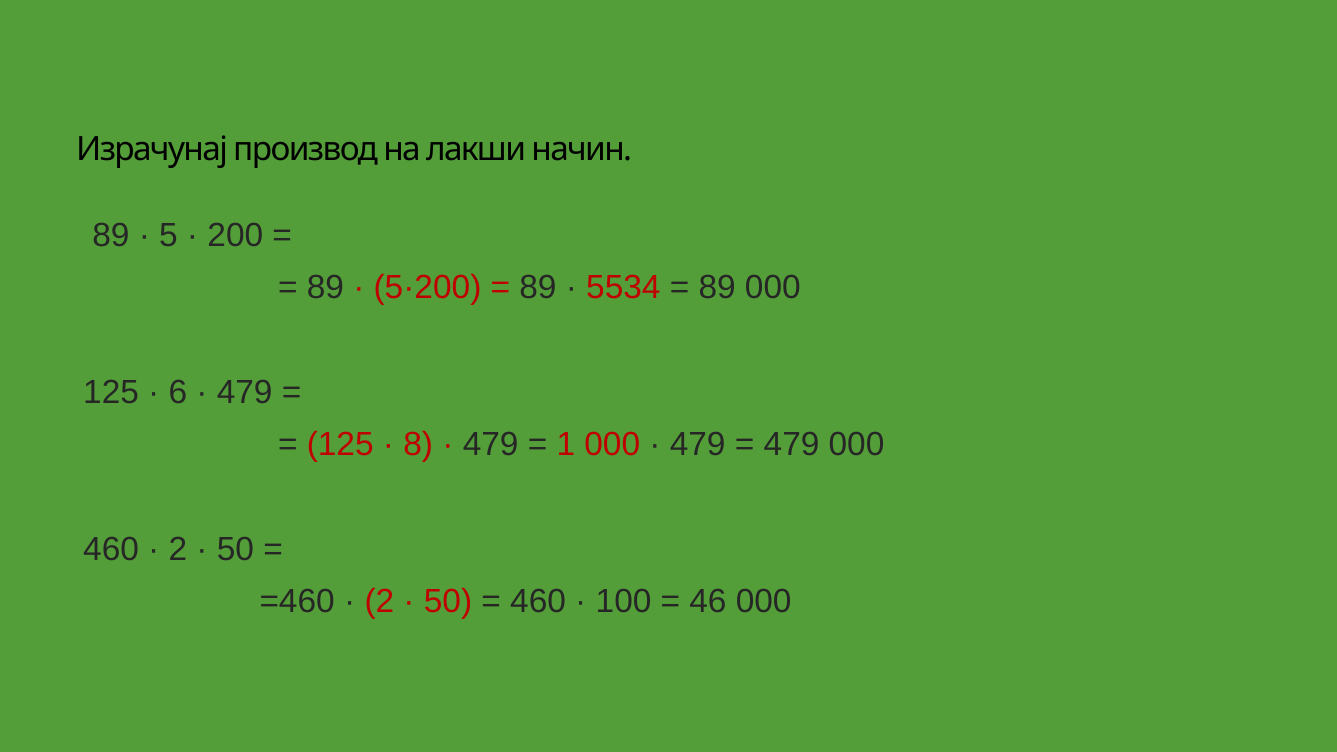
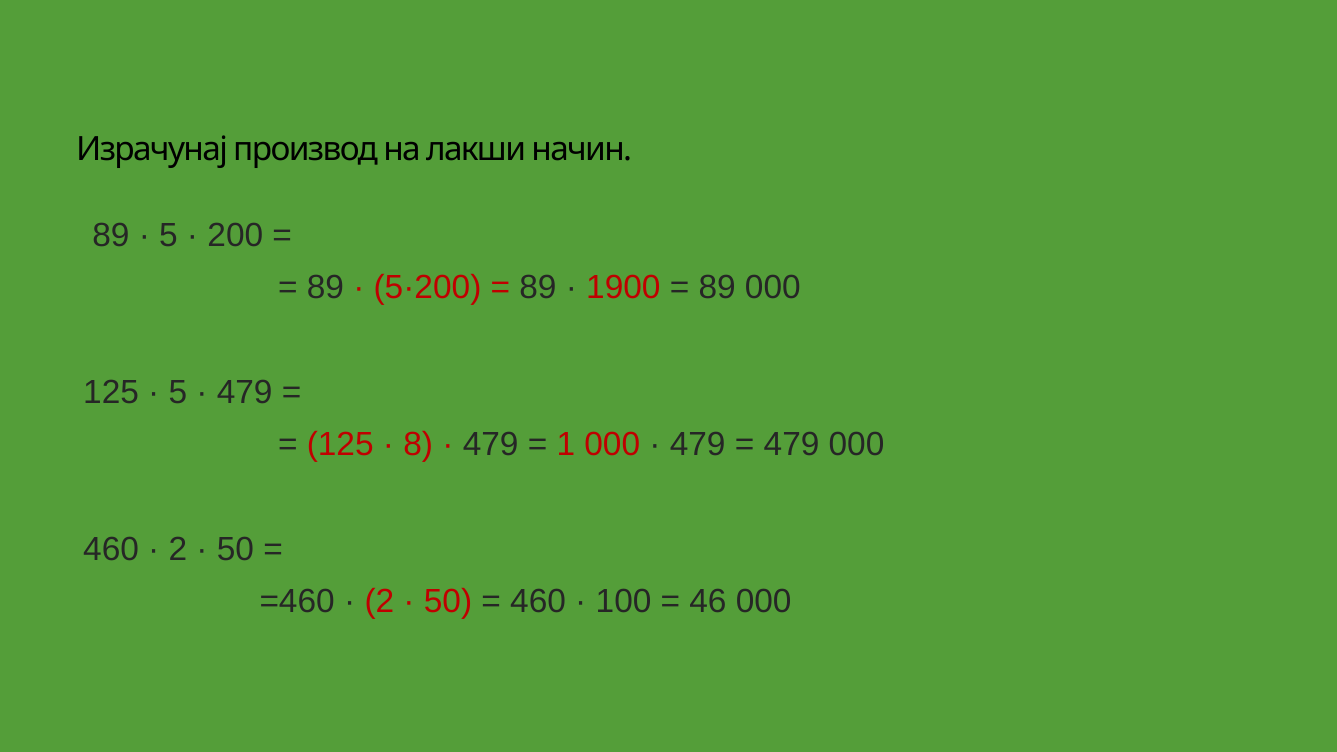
5534: 5534 -> 1900
6 at (178, 392): 6 -> 5
